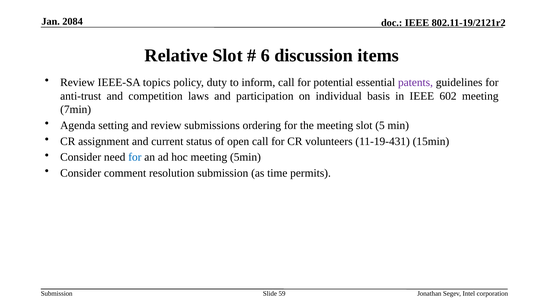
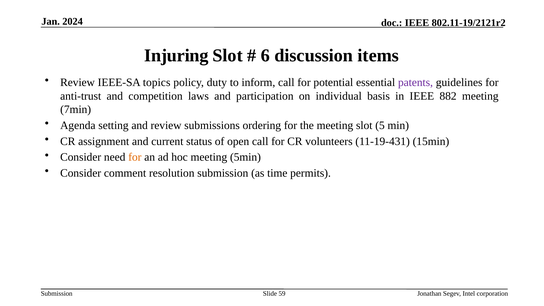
2084: 2084 -> 2024
Relative: Relative -> Injuring
602: 602 -> 882
for at (135, 157) colour: blue -> orange
